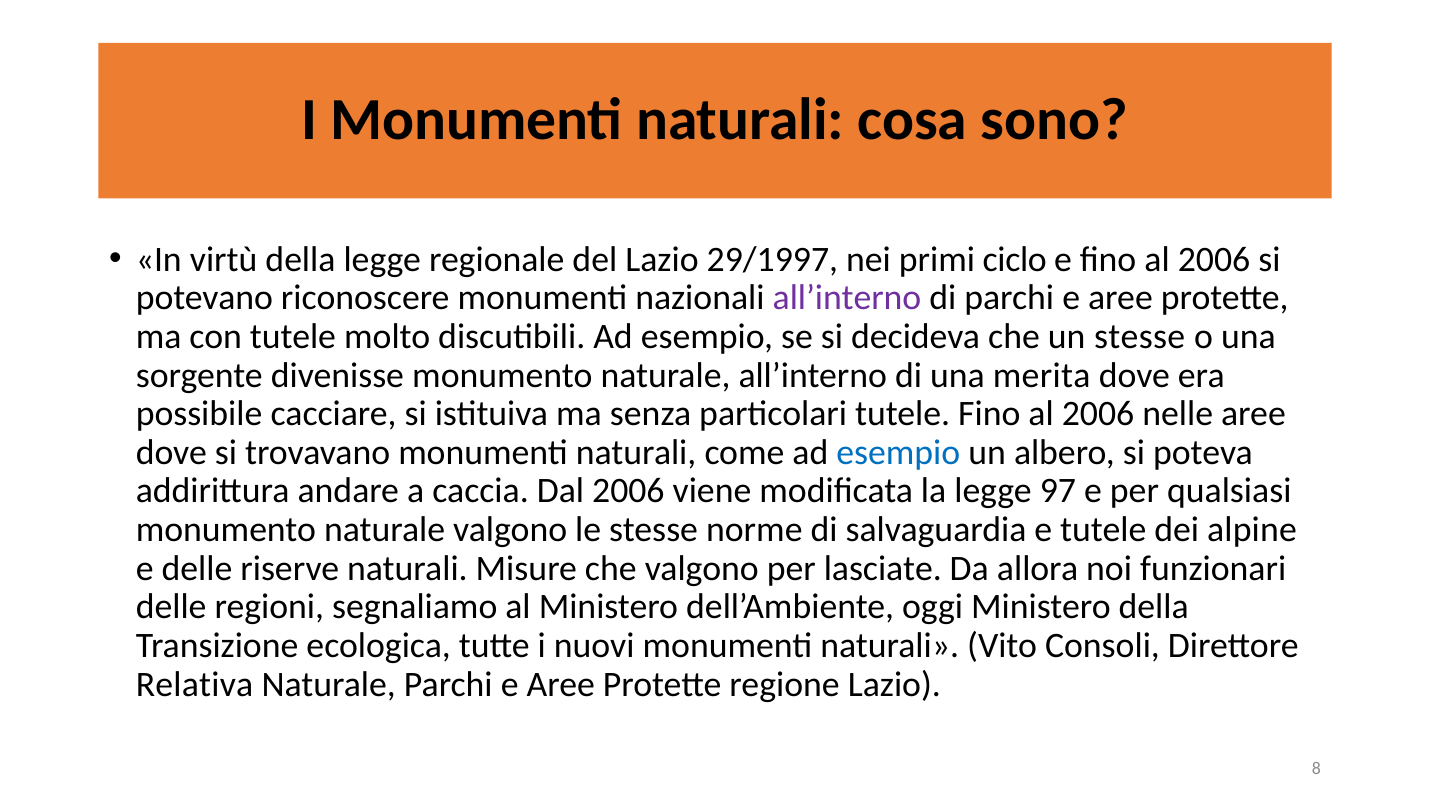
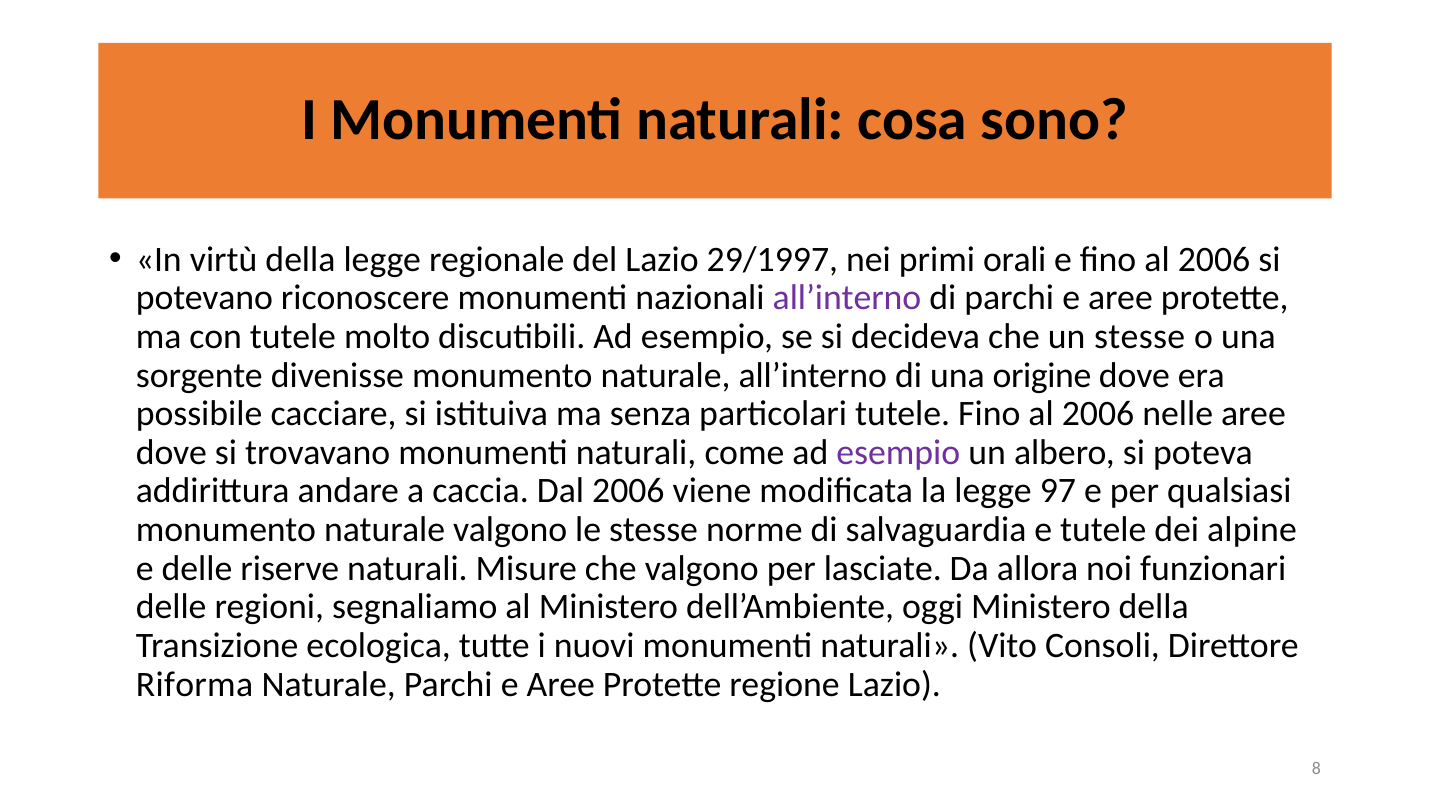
ciclo: ciclo -> orali
merita: merita -> origine
esempio at (898, 452) colour: blue -> purple
Relativa: Relativa -> Riforma
